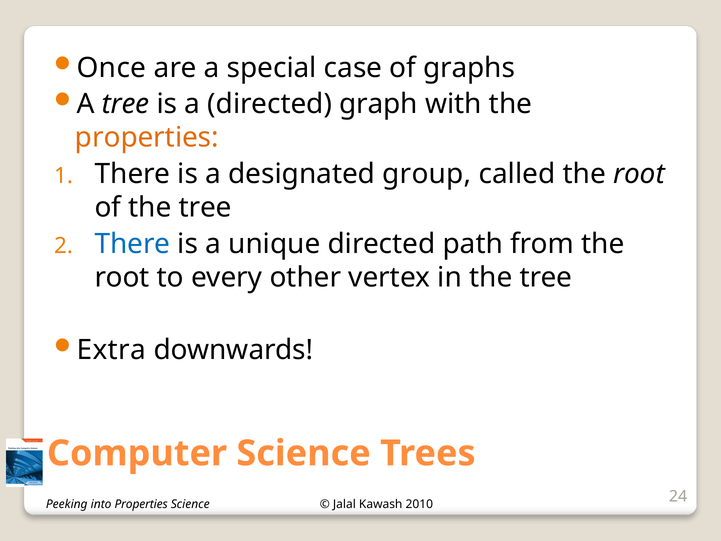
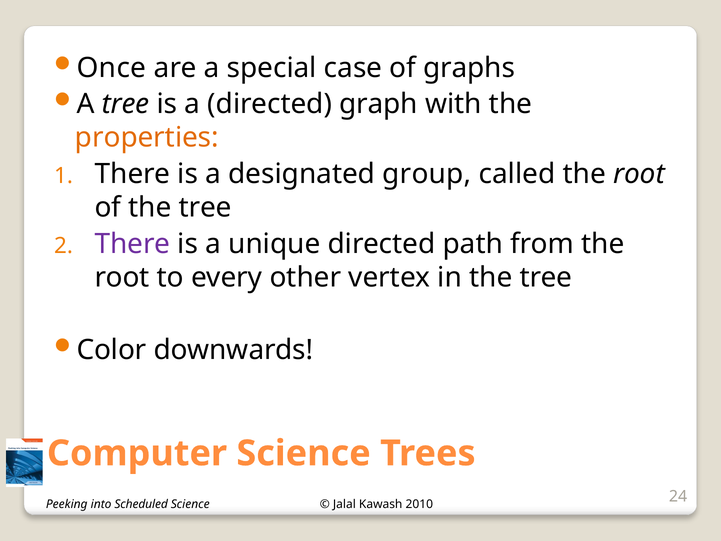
There at (132, 244) colour: blue -> purple
Extra: Extra -> Color
Properties at (141, 504): Properties -> Scheduled
